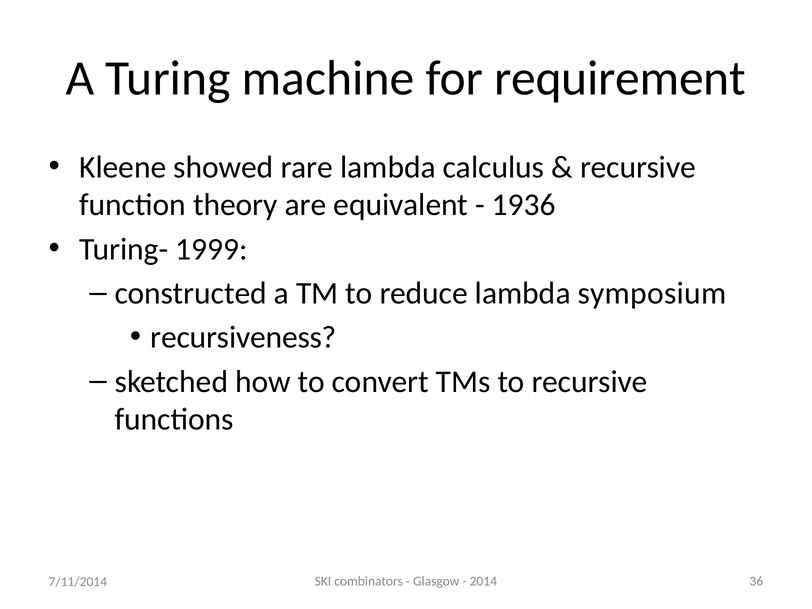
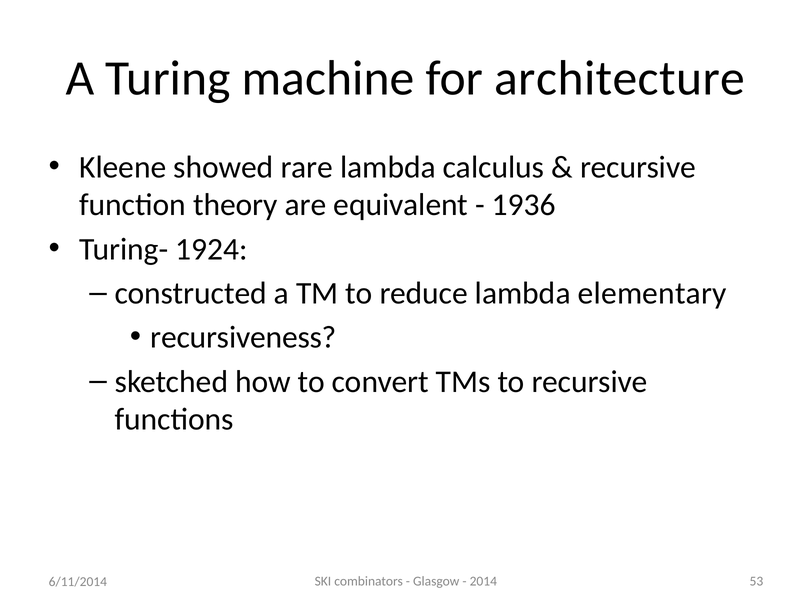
requirement: requirement -> architecture
1999: 1999 -> 1924
symposium: symposium -> elementary
36: 36 -> 53
7/11/2014: 7/11/2014 -> 6/11/2014
